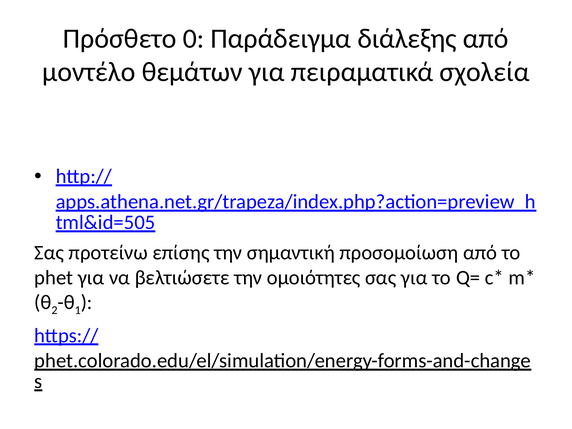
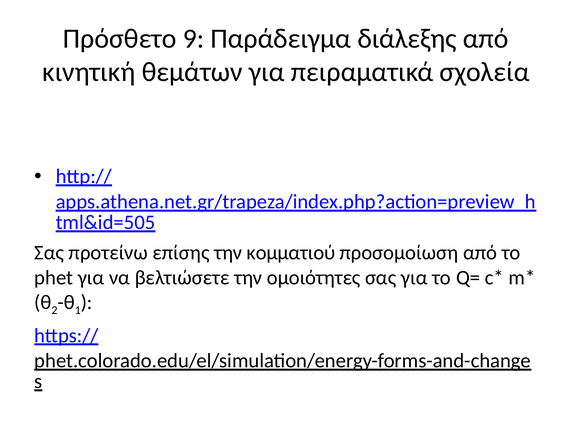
0: 0 -> 9
μοντέλο: μοντέλο -> κινητική
σημαντική: σημαντική -> κομματιού
